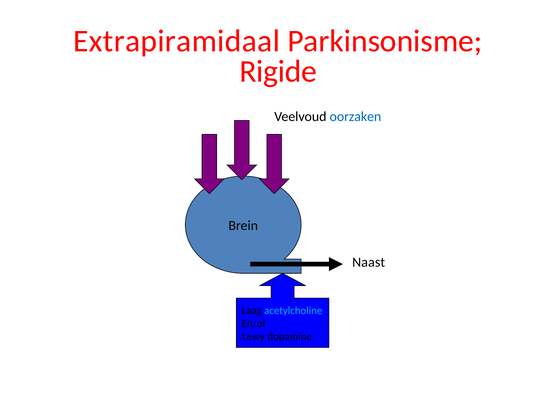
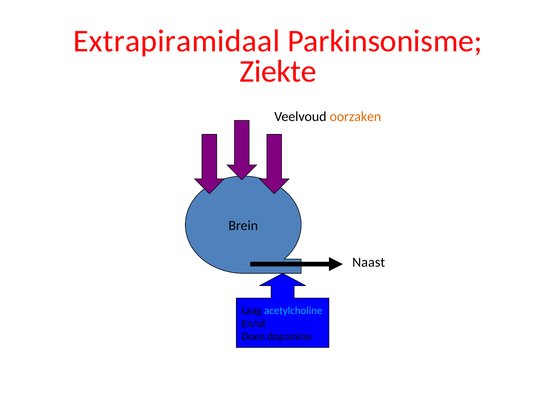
Rigide: Rigide -> Ziekte
oorzaken colour: blue -> orange
Lewy: Lewy -> Doen
